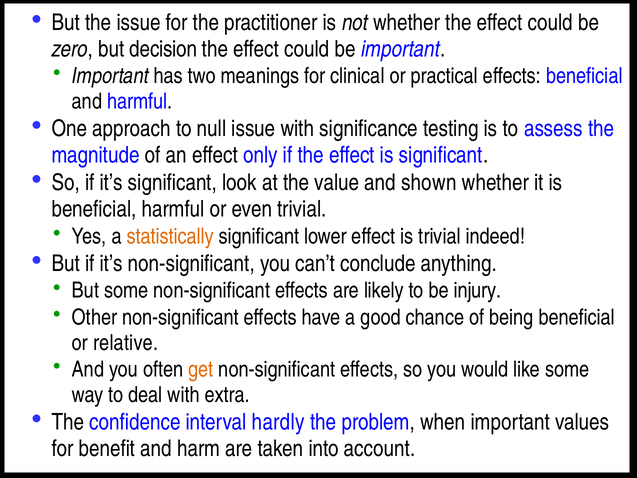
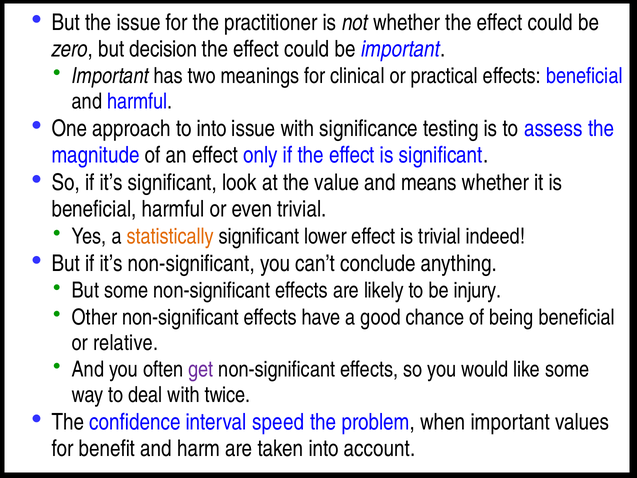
to null: null -> into
shown: shown -> means
get colour: orange -> purple
extra: extra -> twice
hardly: hardly -> speed
